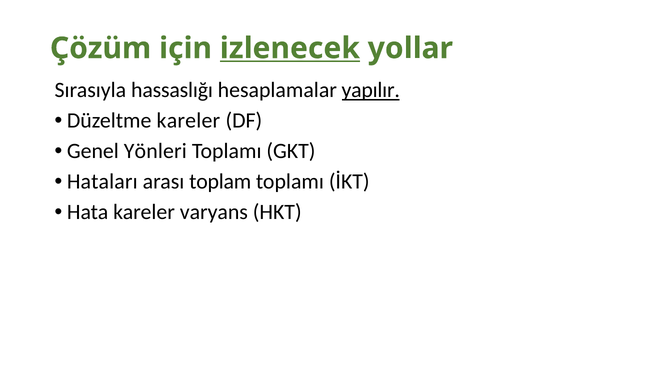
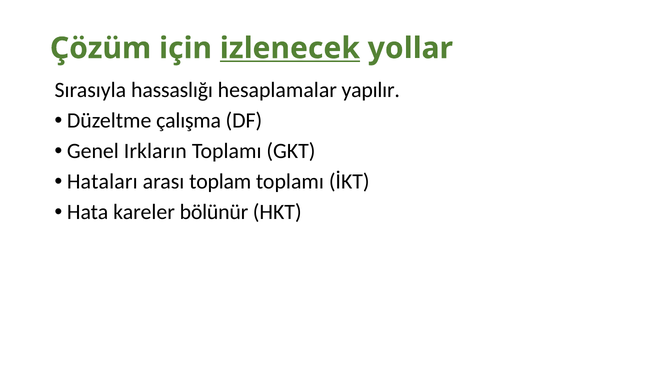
yapılır underline: present -> none
Düzeltme kareler: kareler -> çalışma
Yönleri: Yönleri -> Irkların
varyans: varyans -> bölünür
